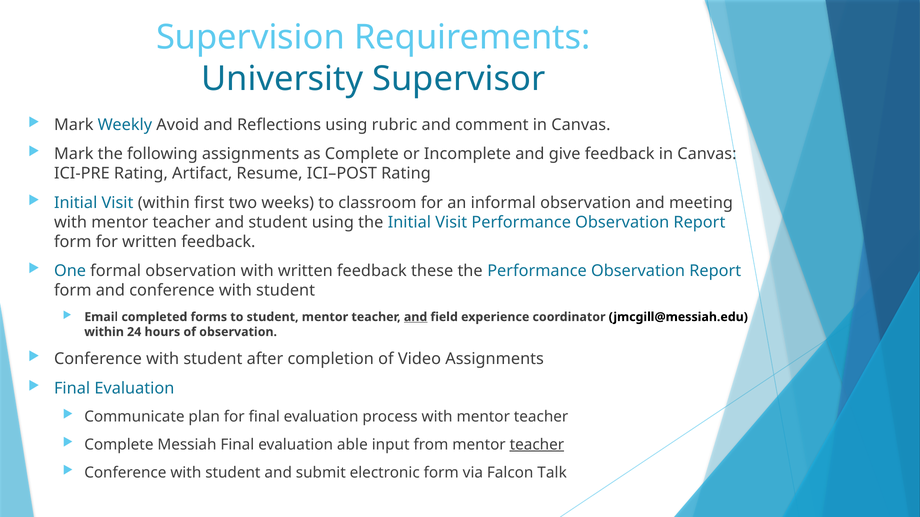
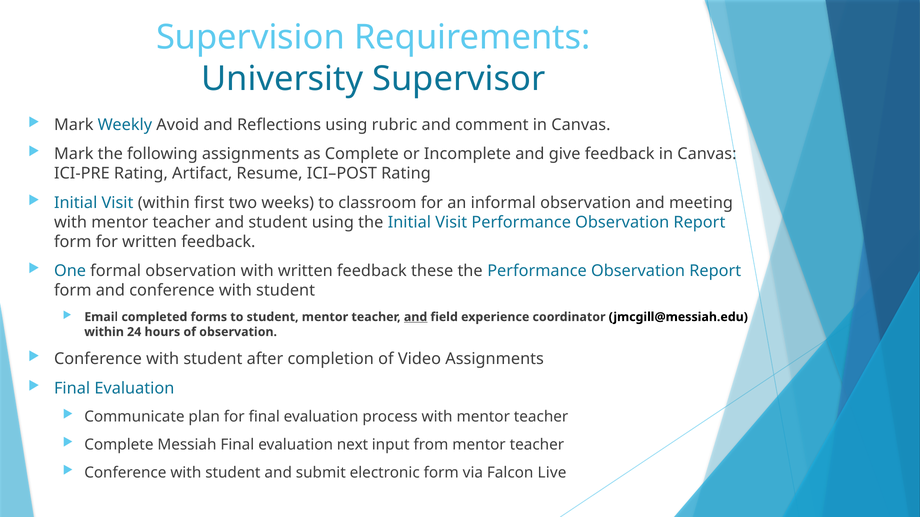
able: able -> next
teacher at (537, 445) underline: present -> none
Talk: Talk -> Live
